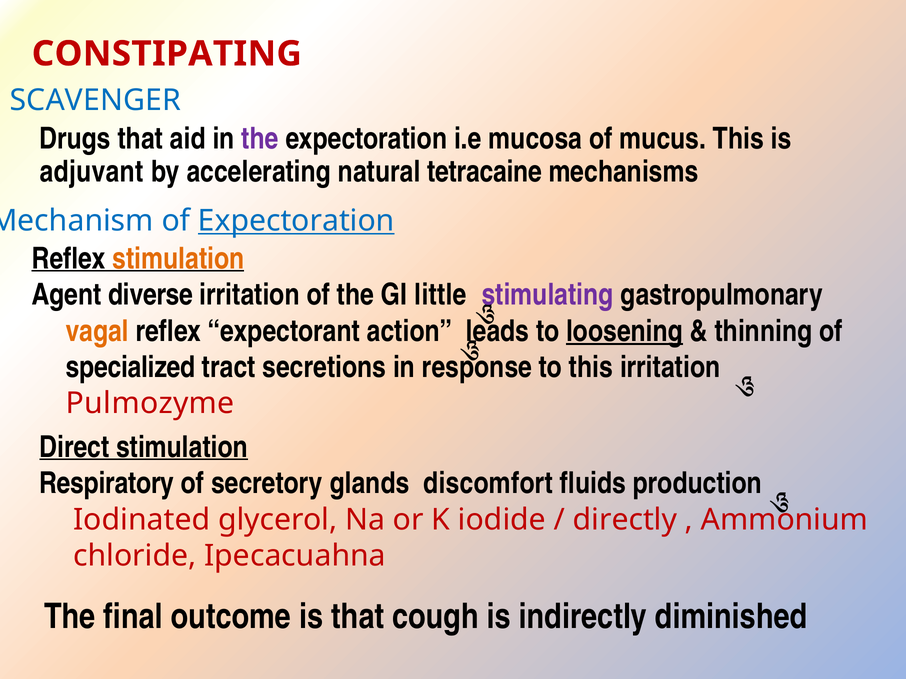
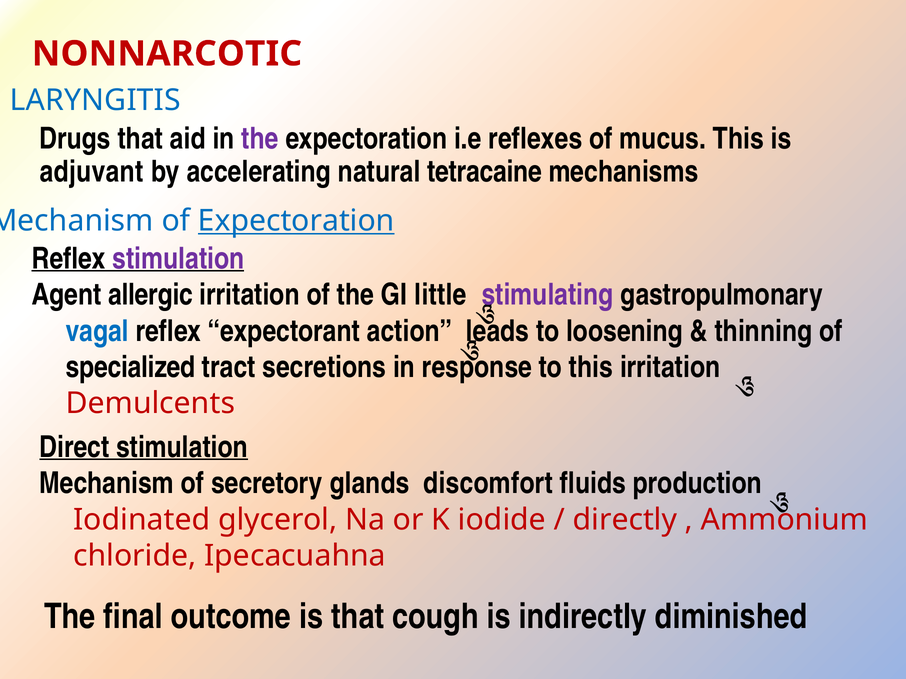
CONSTIPATING: CONSTIPATING -> NONNARCOTIC
SCAVENGER: SCAVENGER -> LARYNGITIS
mucosa: mucosa -> reflexes
stimulation at (178, 259) colour: orange -> purple
diverse: diverse -> allergic
vagal colour: orange -> blue
loosening underline: present -> none
Pulmozyme: Pulmozyme -> Demulcents
Respiratory at (107, 484): Respiratory -> Mechanism
